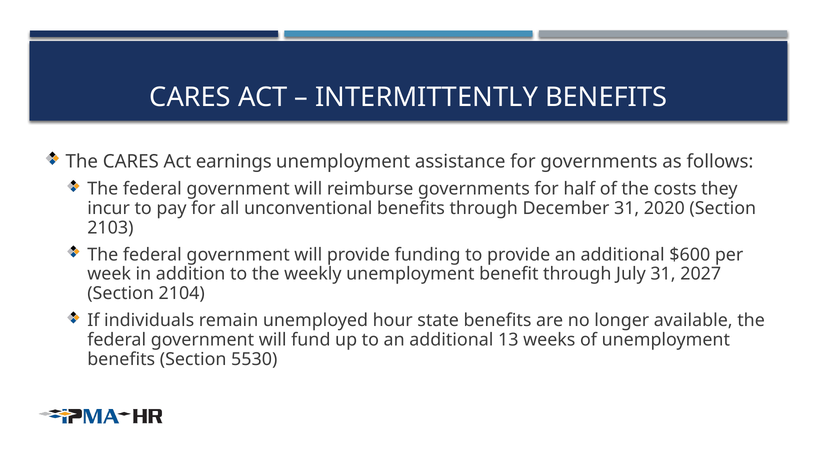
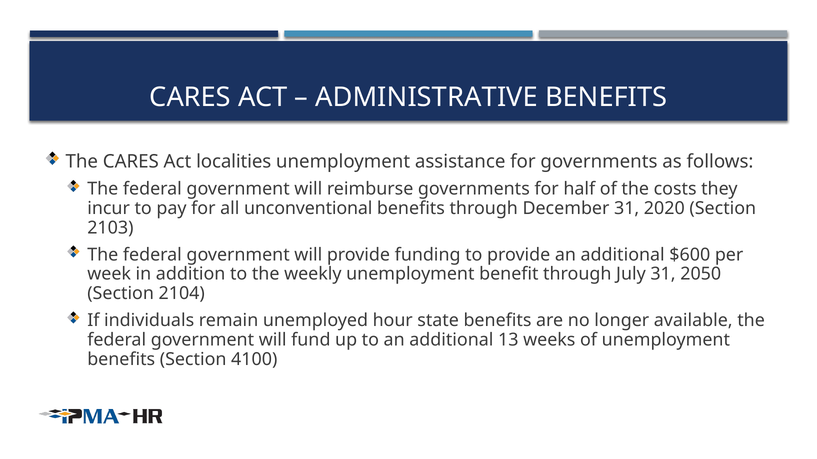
INTERMITTENTLY: INTERMITTENTLY -> ADMINISTRATIVE
earnings: earnings -> localities
2027: 2027 -> 2050
5530: 5530 -> 4100
